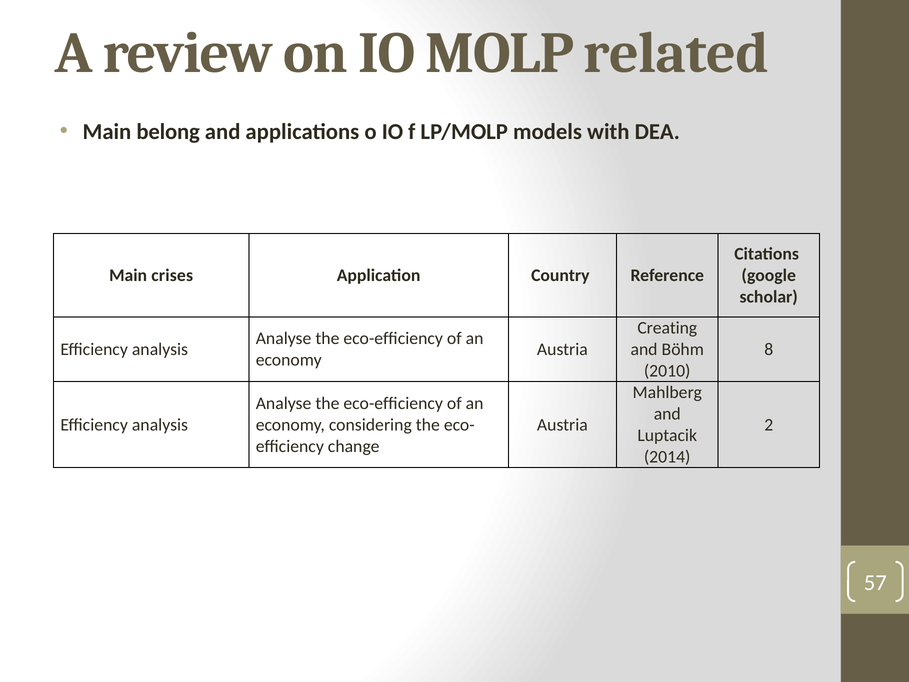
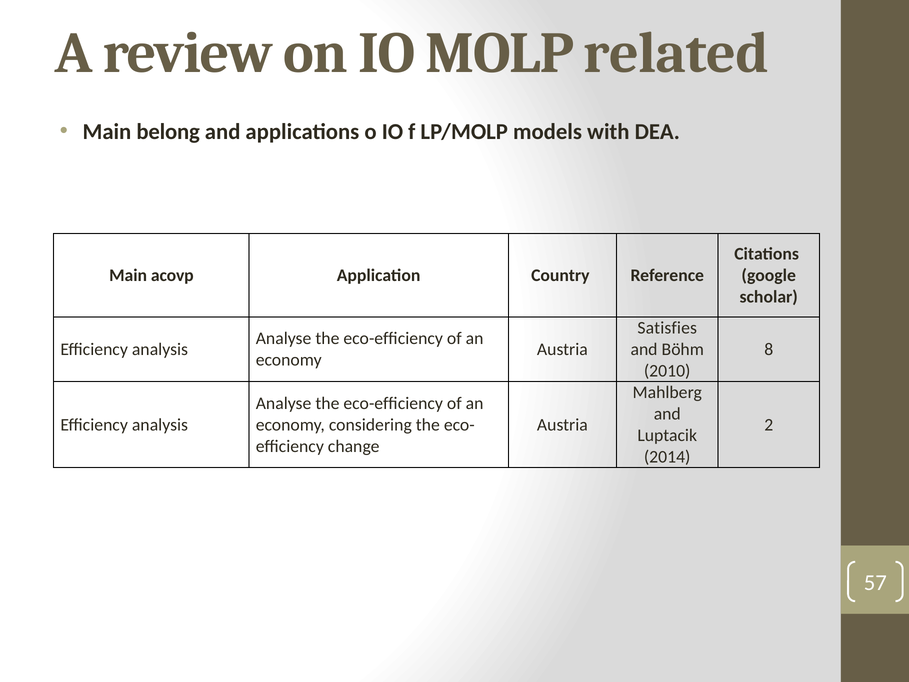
crises: crises -> acovp
Creating: Creating -> Satisfies
